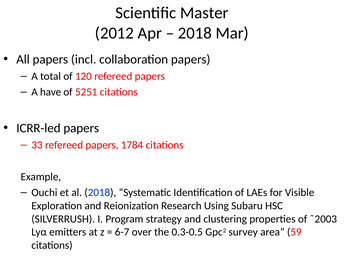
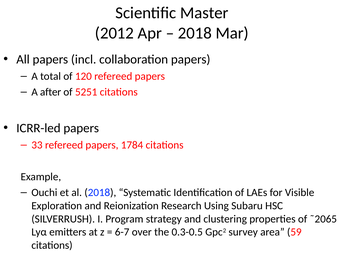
have: have -> after
˜2003: ˜2003 -> ˜2065
